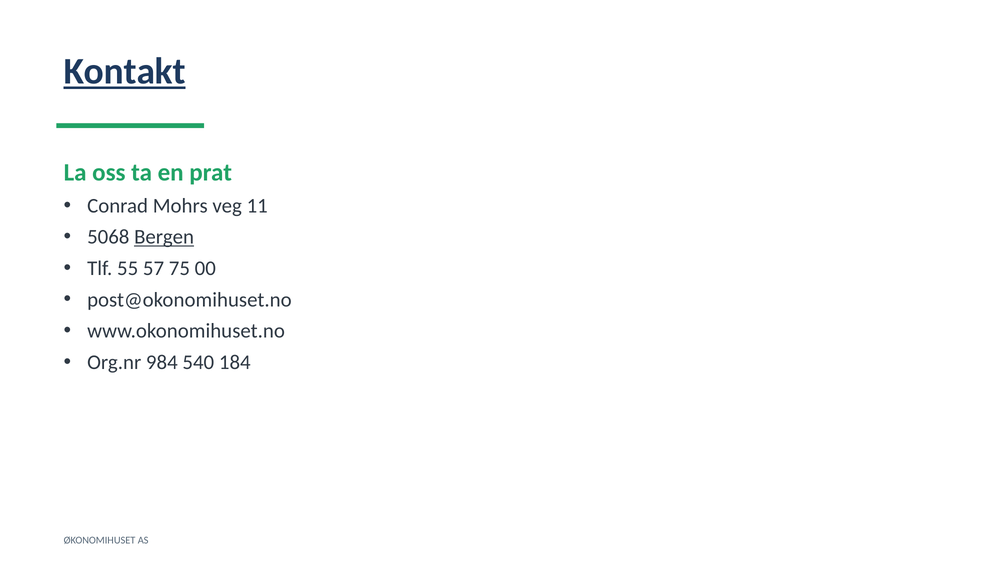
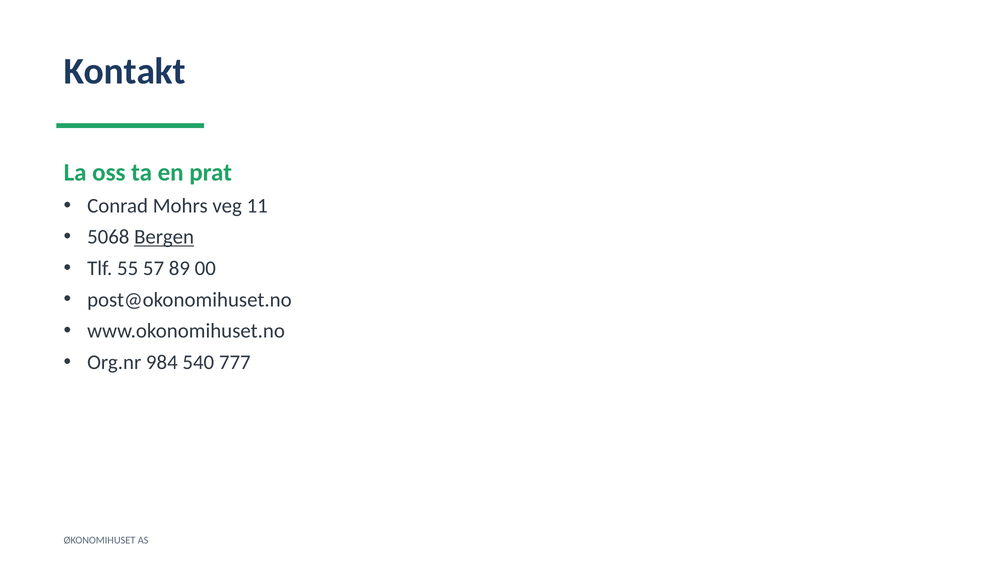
Kontakt underline: present -> none
75: 75 -> 89
184: 184 -> 777
